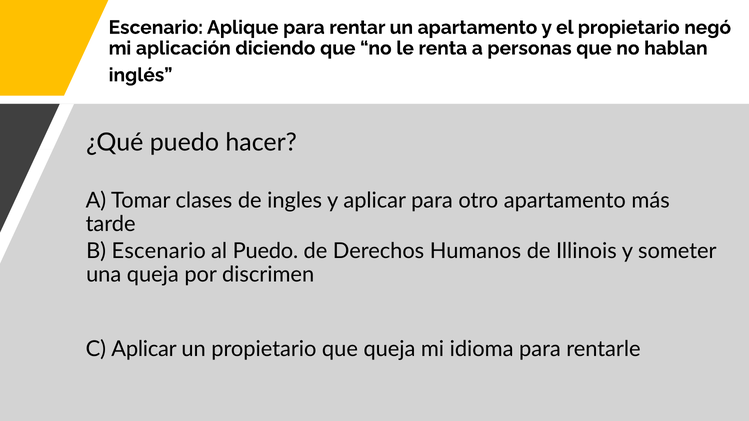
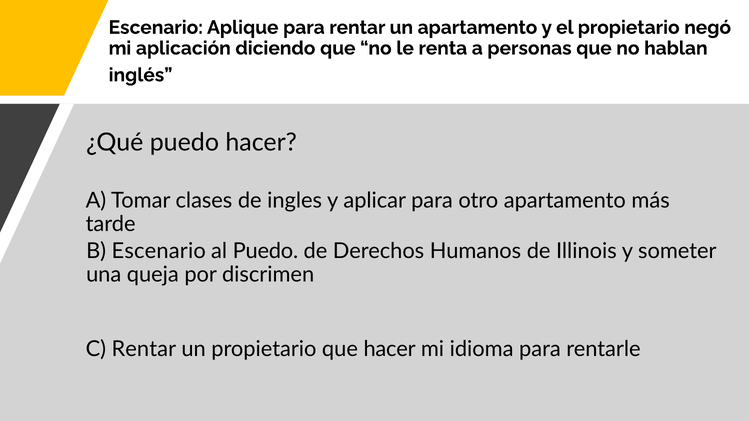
C Aplicar: Aplicar -> Rentar
que queja: queja -> hacer
